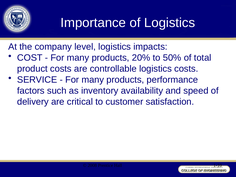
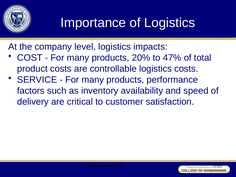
50%: 50% -> 47%
